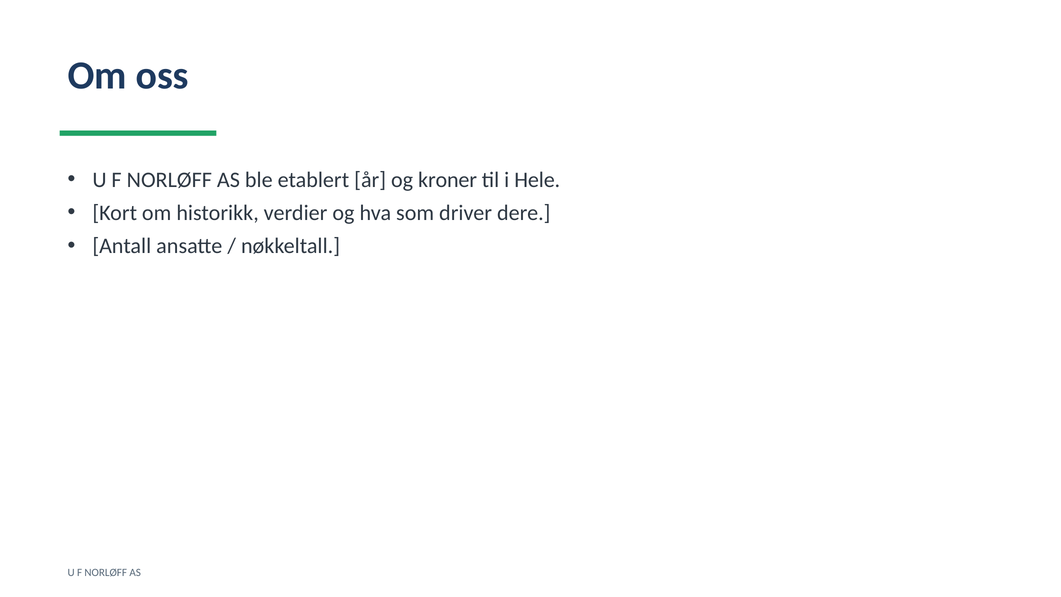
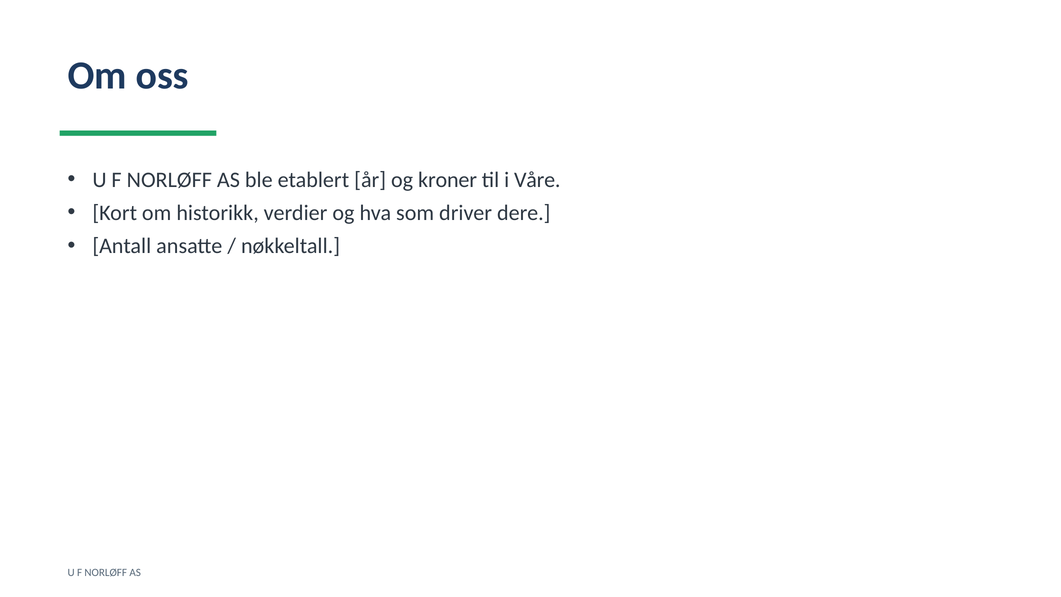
Hele: Hele -> Våre
